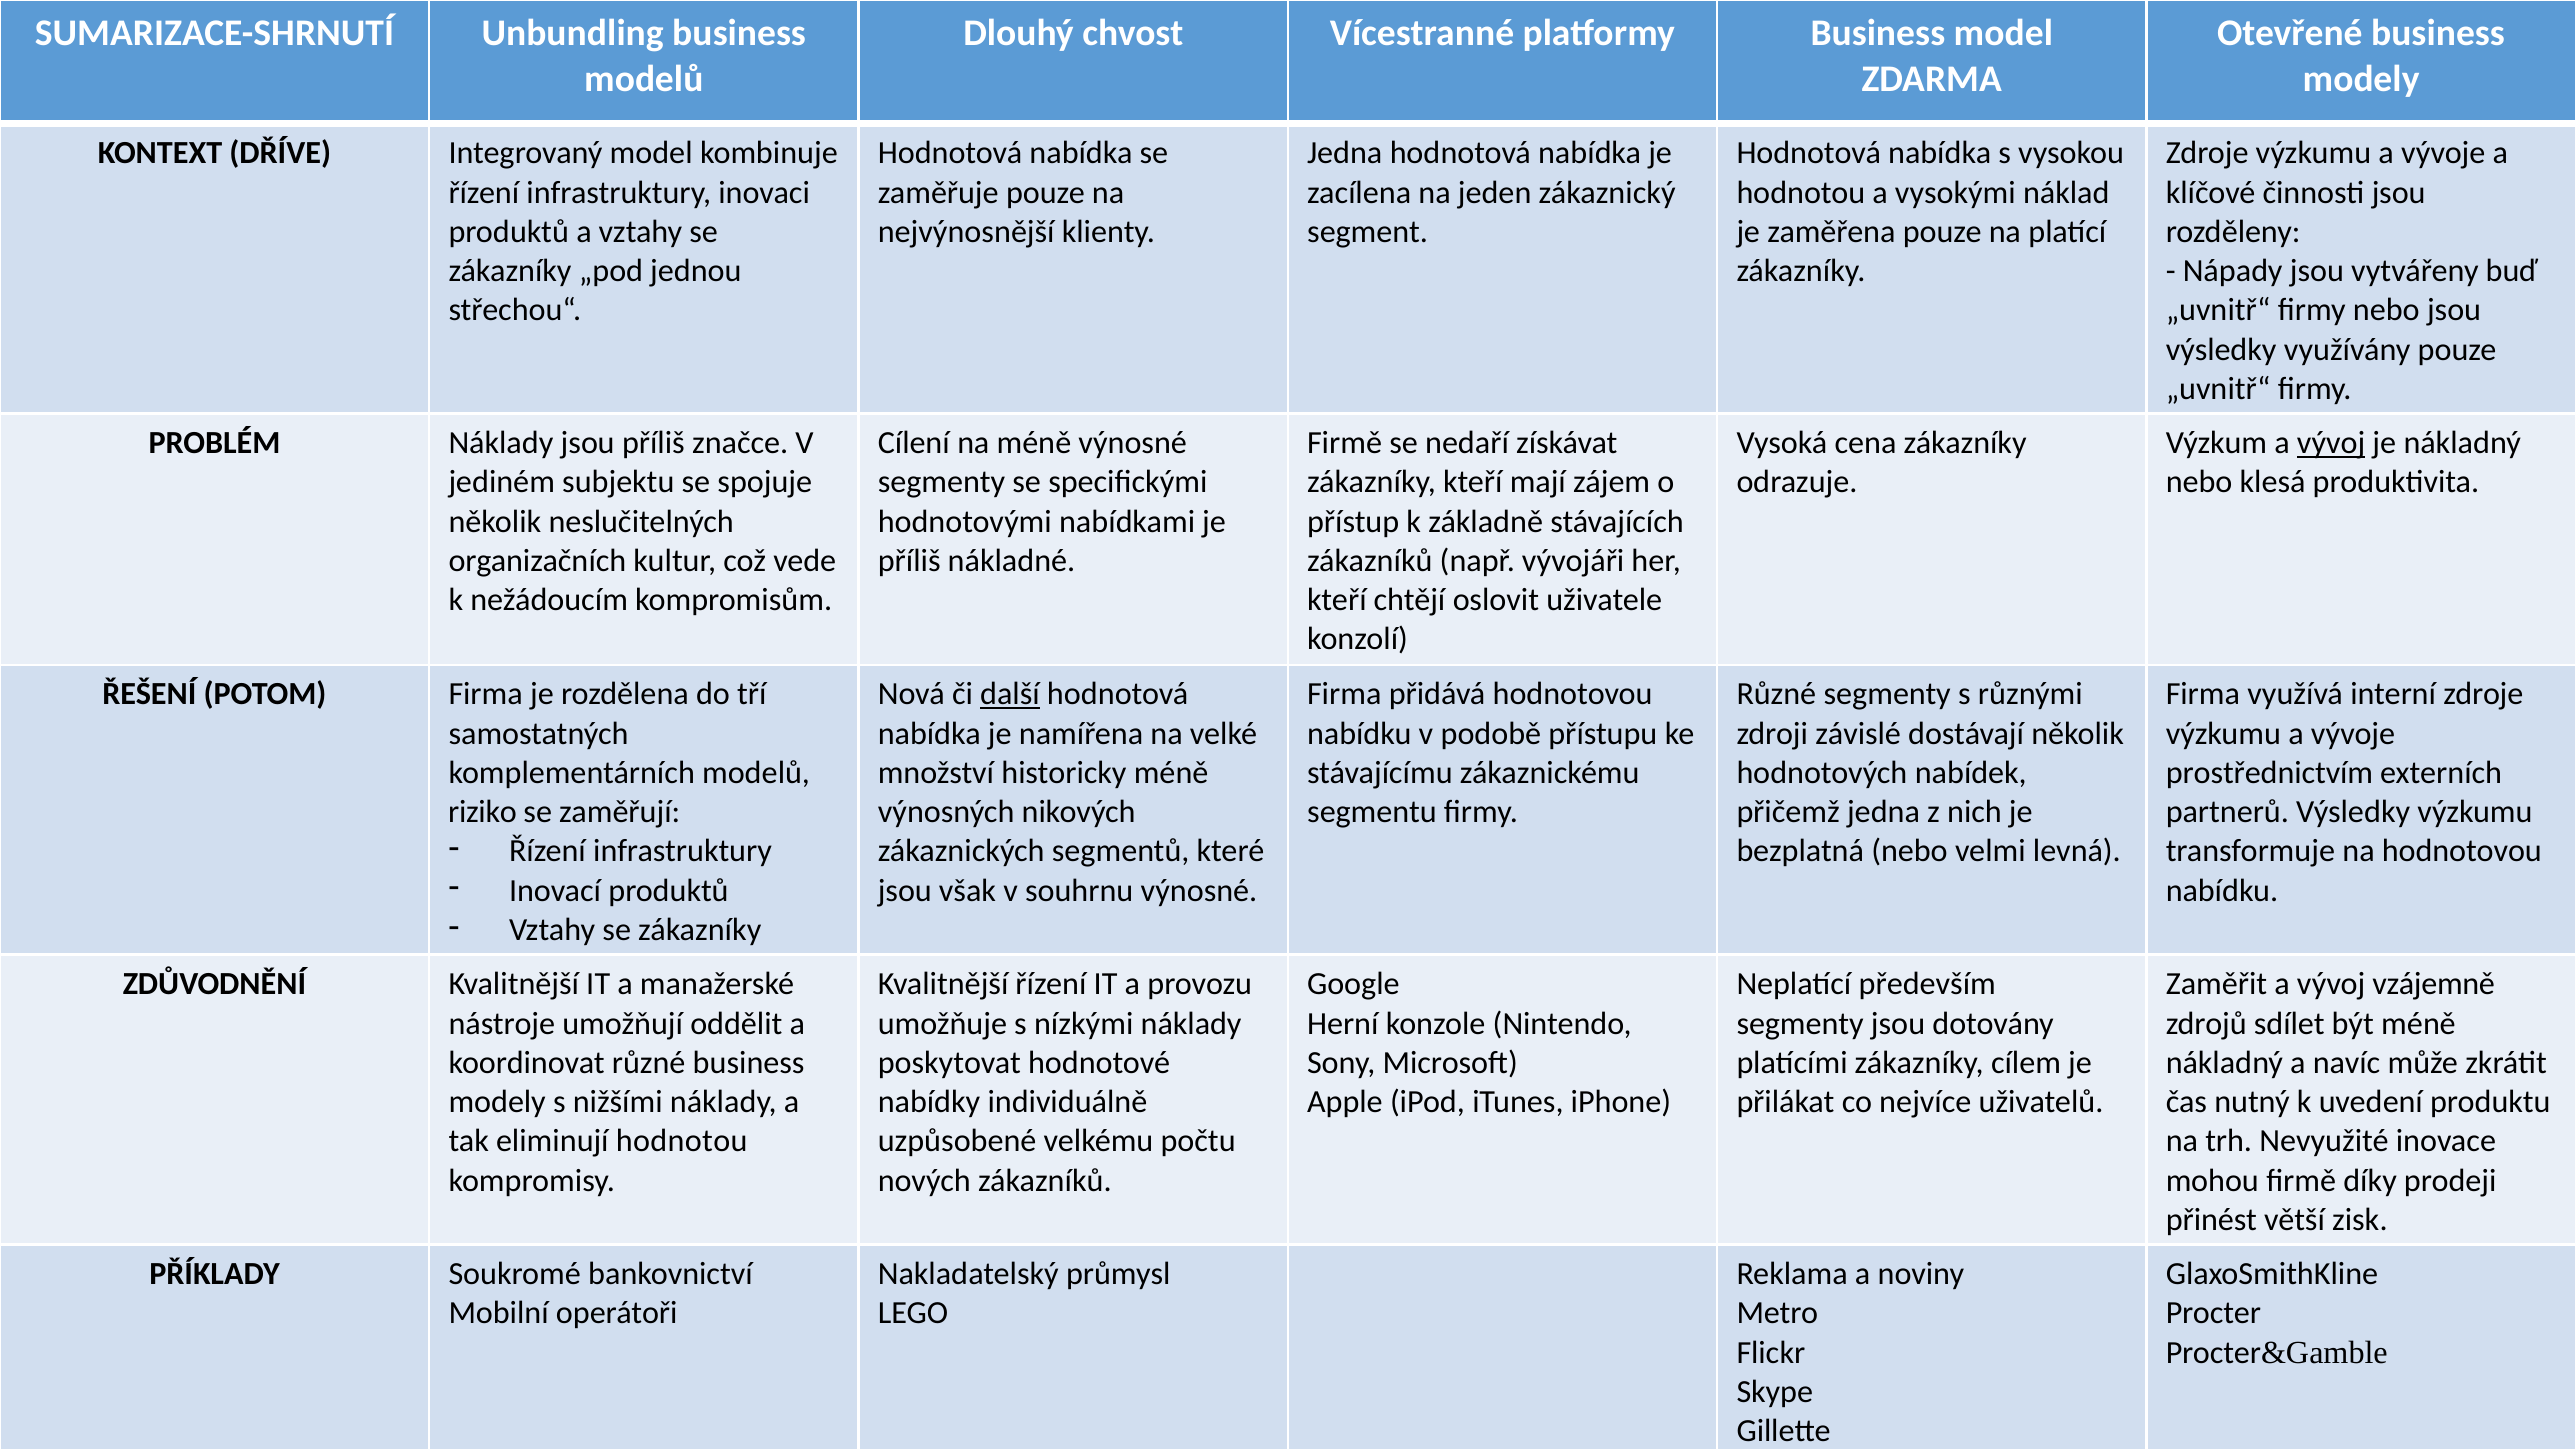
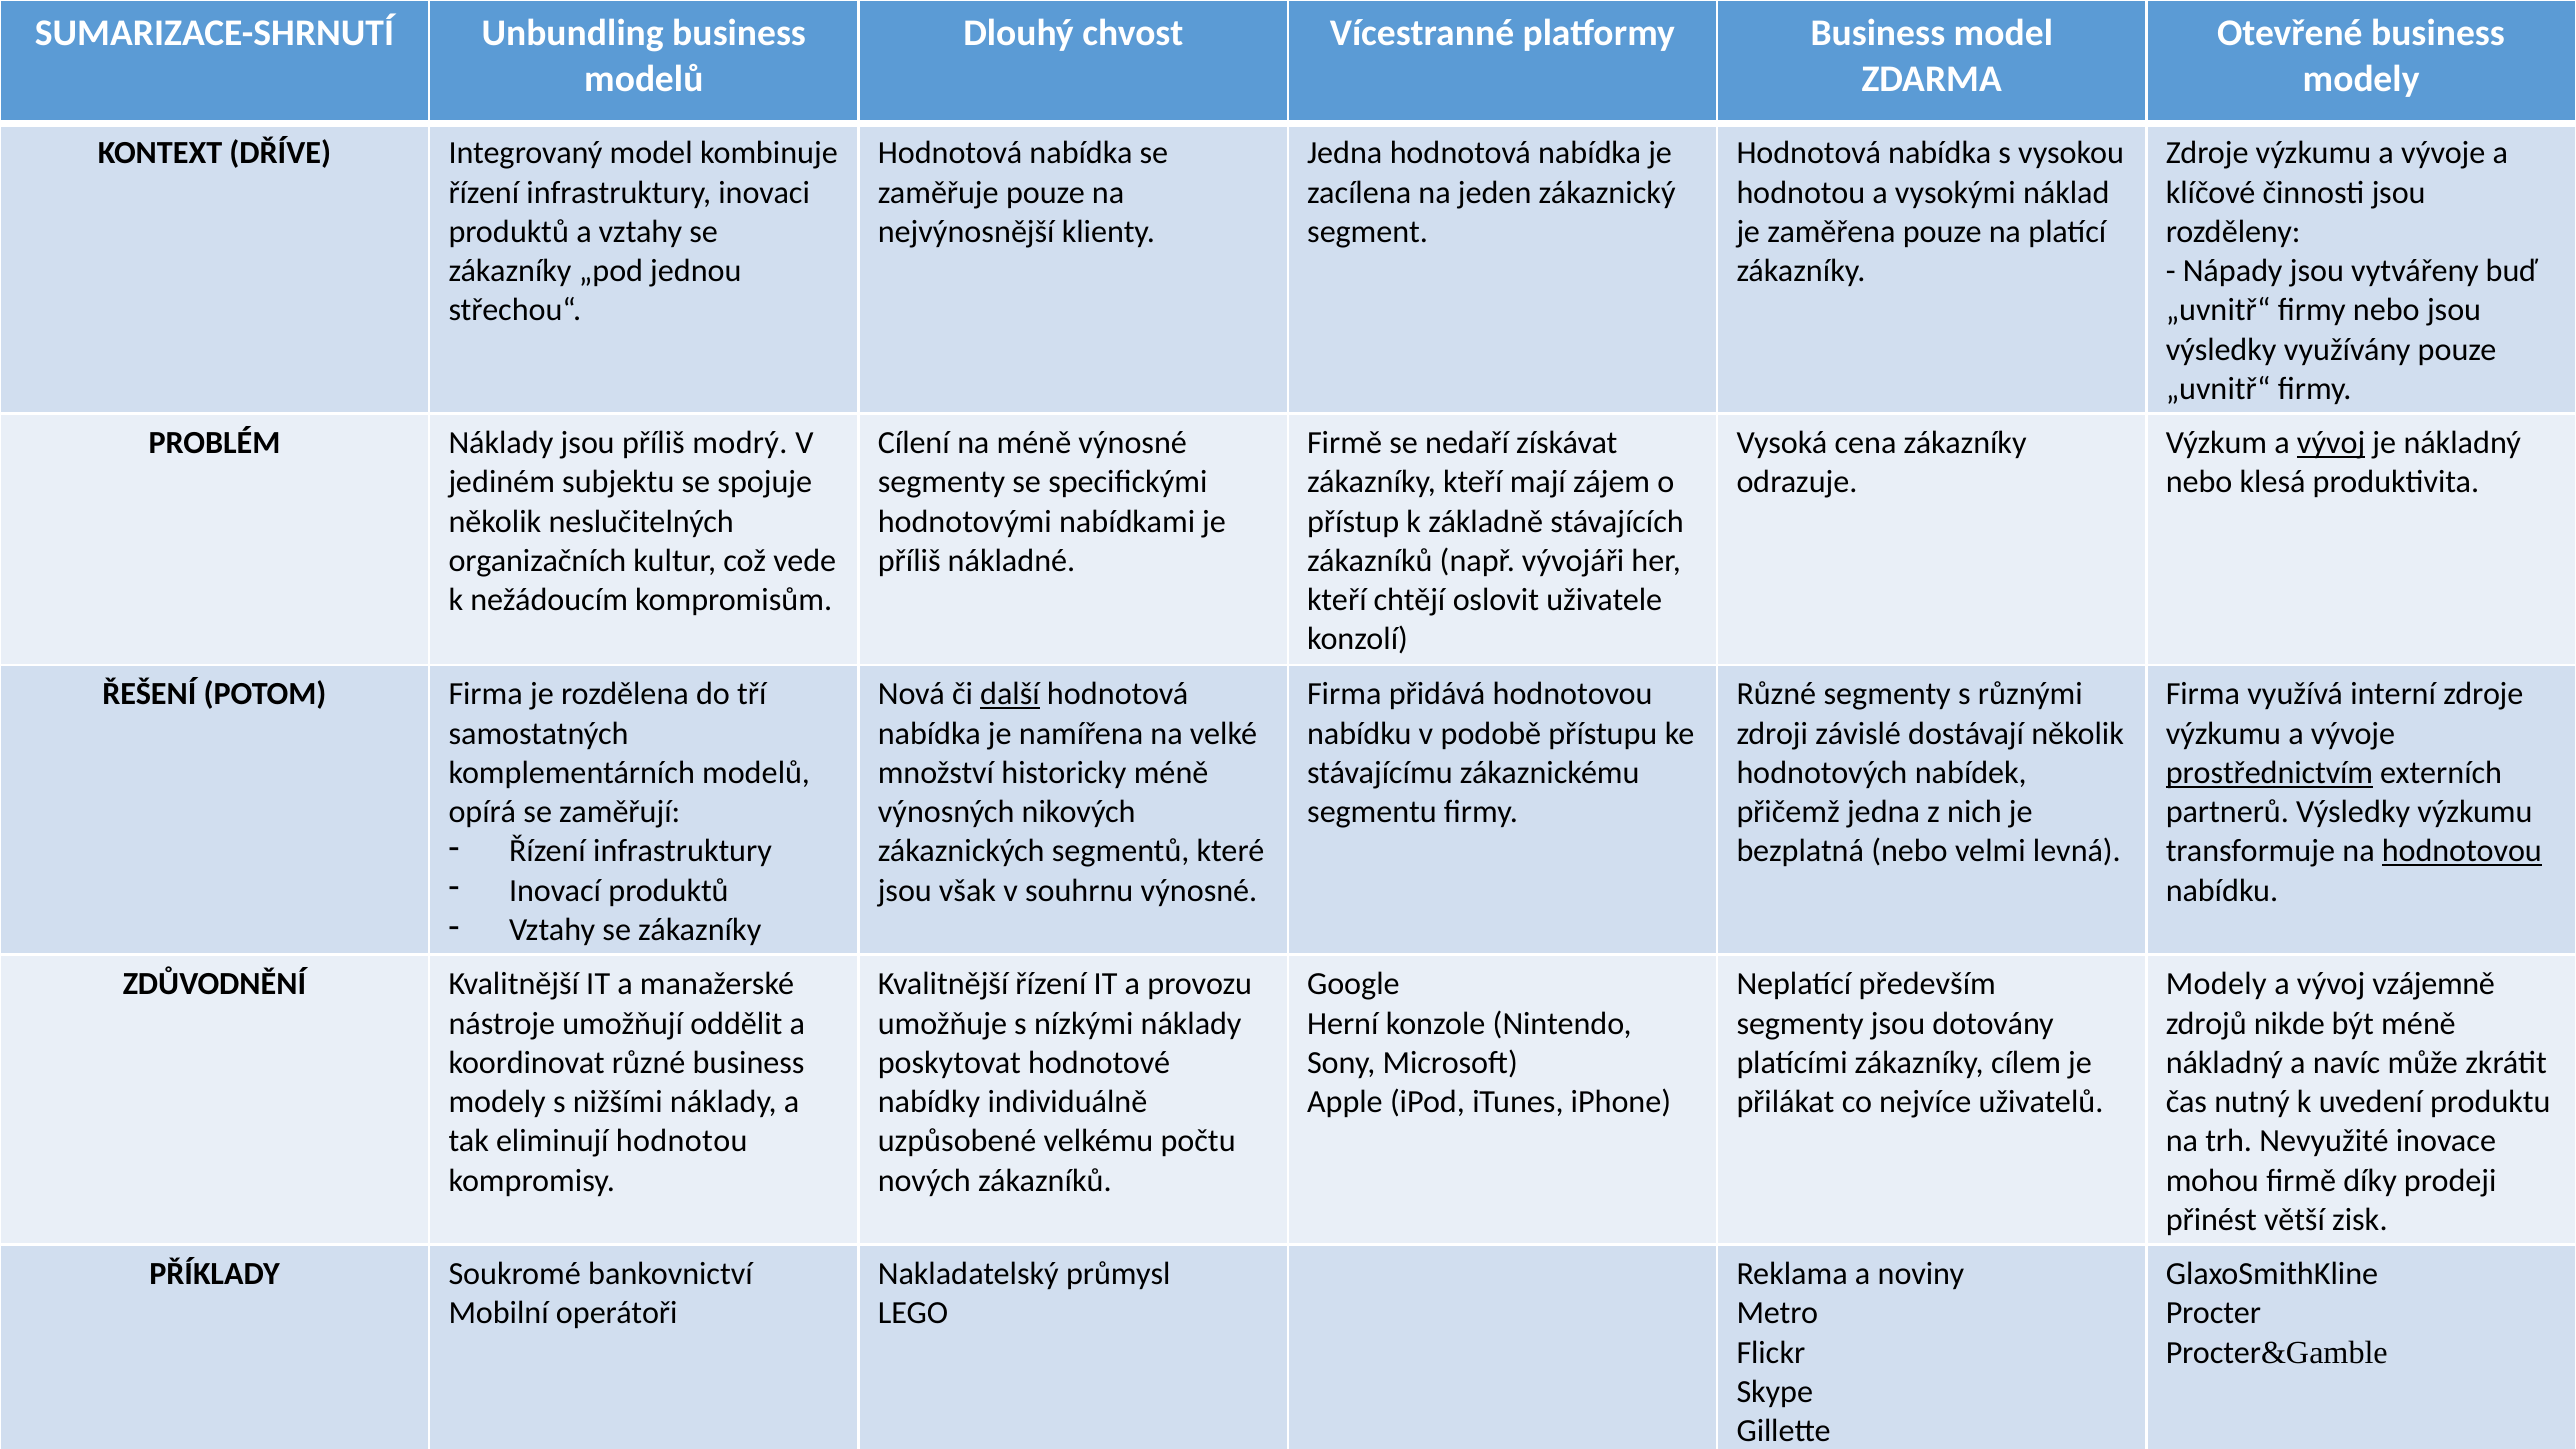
značce: značce -> modrý
prostřednictvím underline: none -> present
riziko: riziko -> opírá
hodnotovou at (2462, 851) underline: none -> present
Zaměřit at (2216, 984): Zaměřit -> Modely
sdílet: sdílet -> nikde
